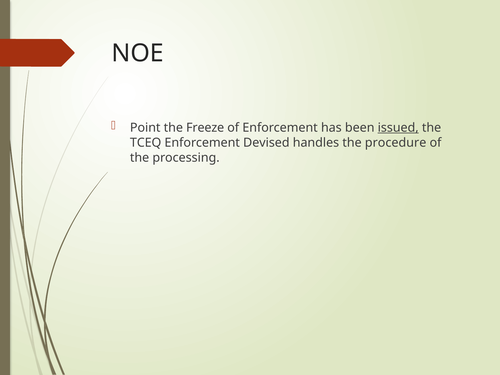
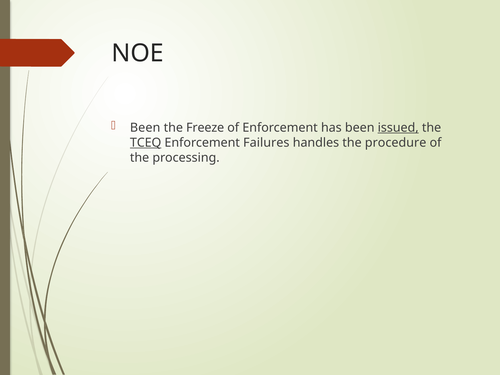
Point at (145, 128): Point -> Been
TCEQ underline: none -> present
Devised: Devised -> Failures
